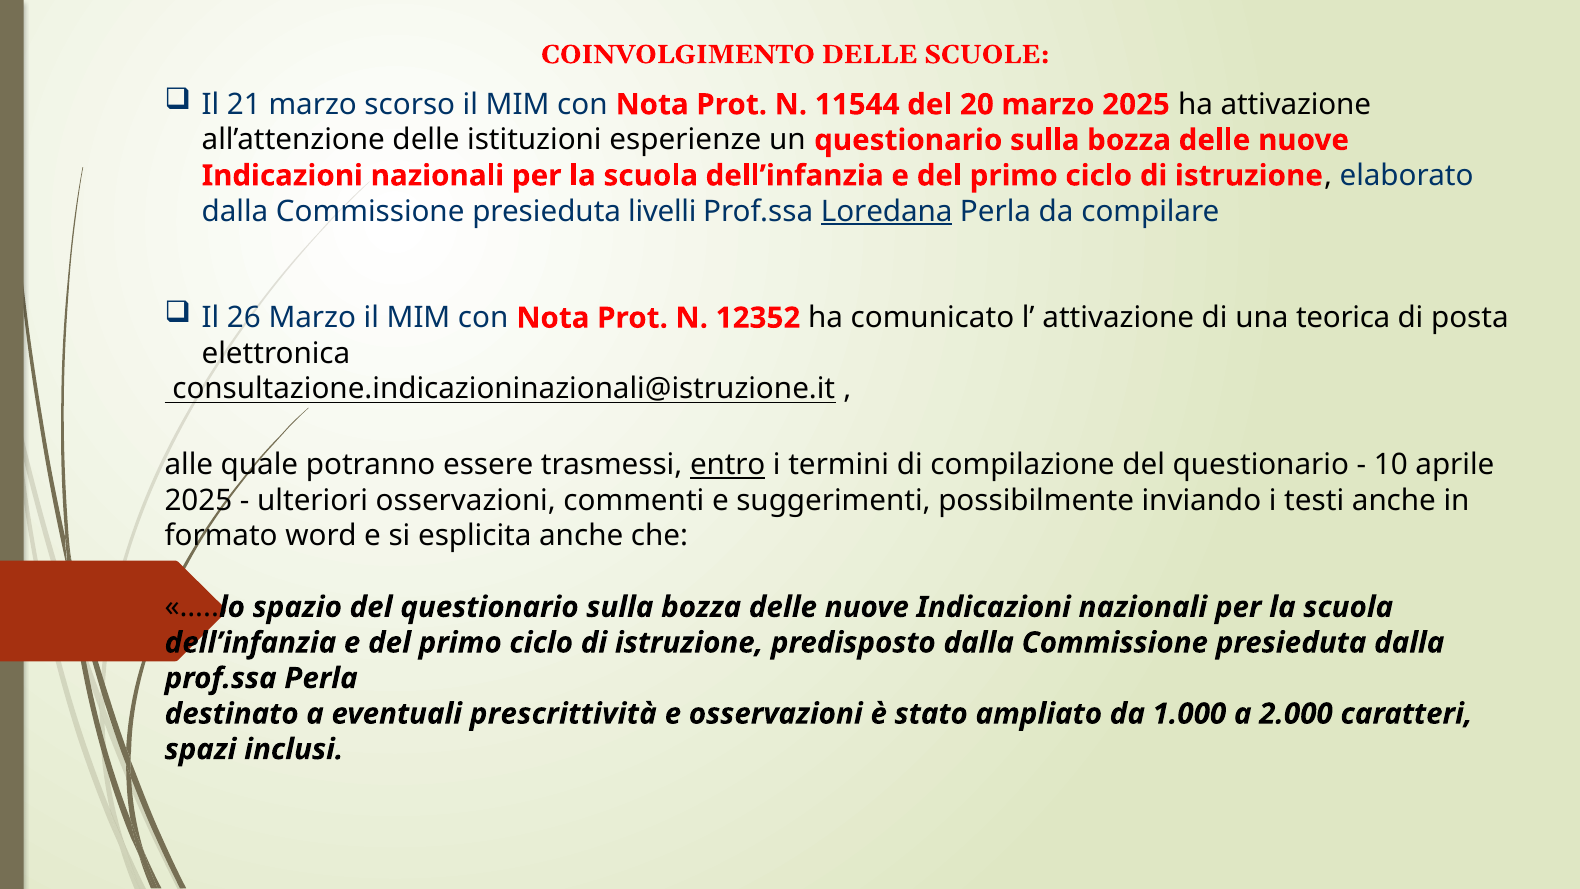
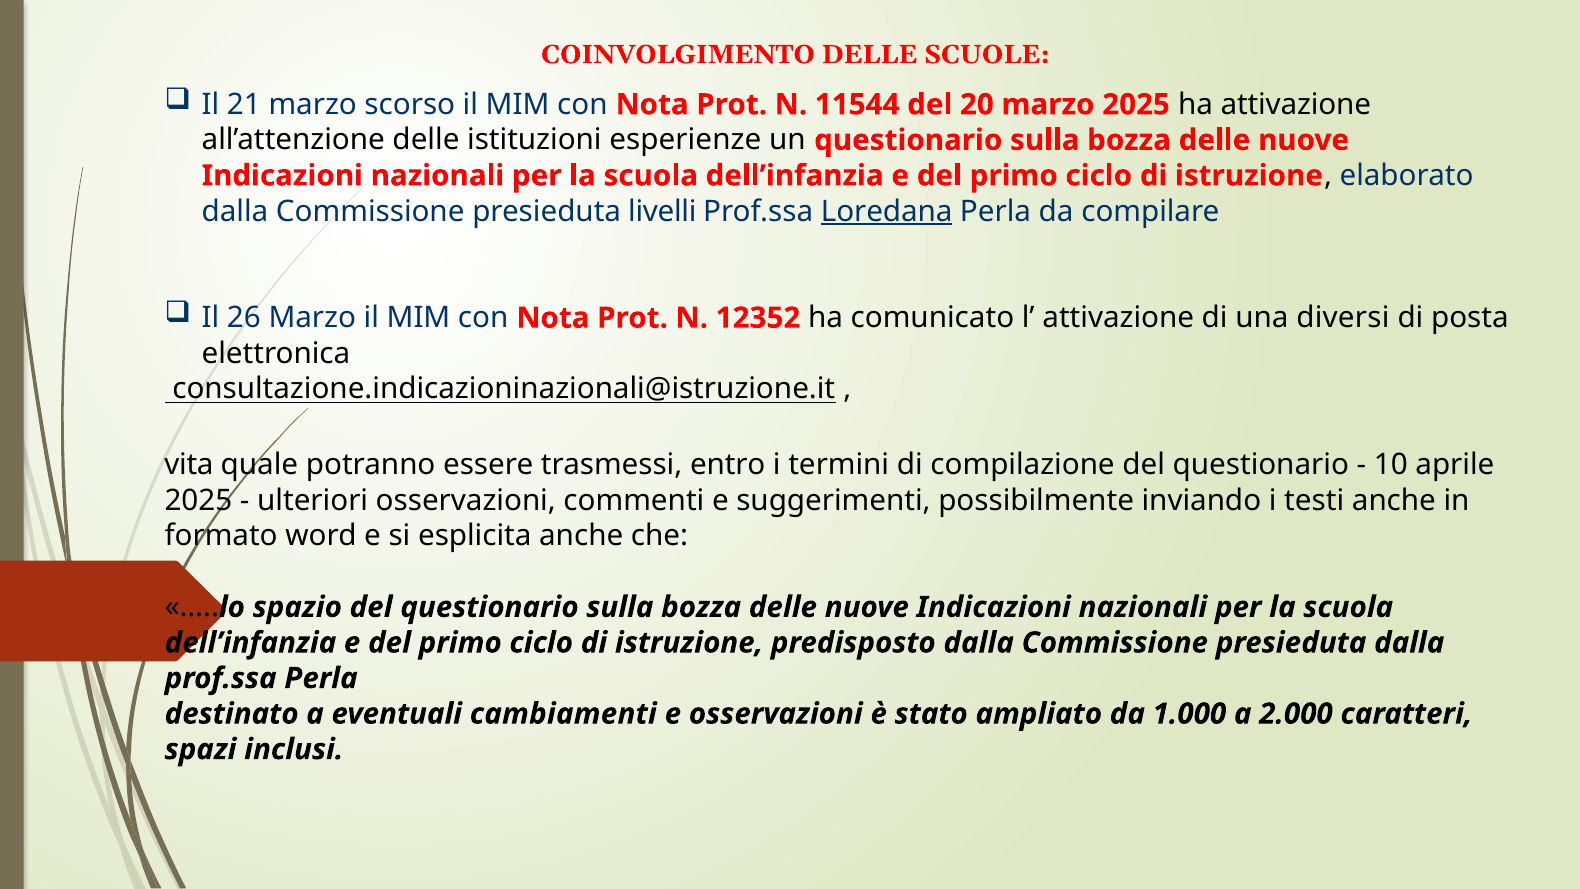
teorica: teorica -> diversi
alle: alle -> vita
entro underline: present -> none
prescrittività: prescrittività -> cambiamenti
